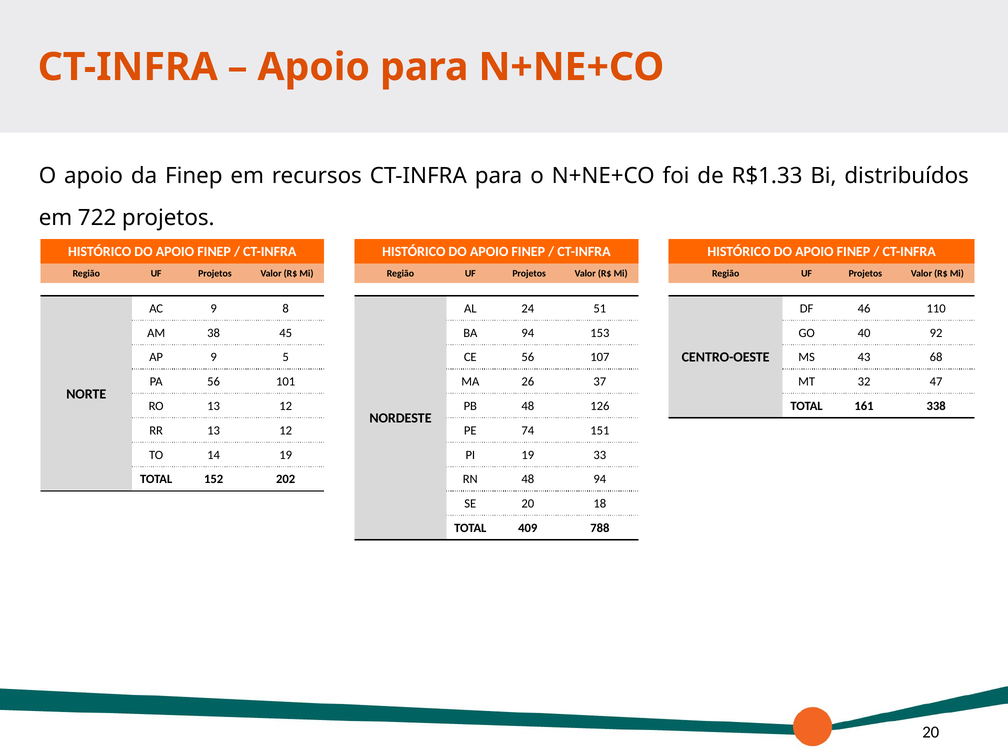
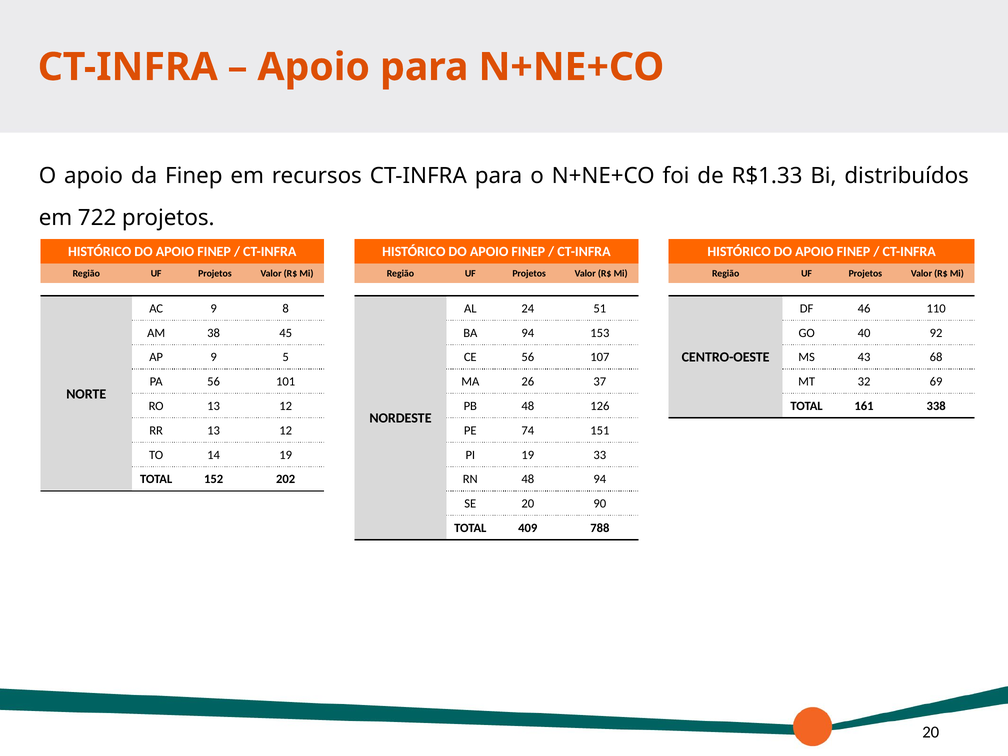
47: 47 -> 69
18: 18 -> 90
